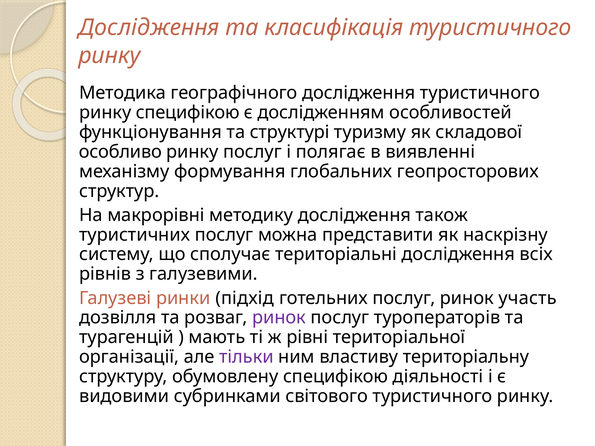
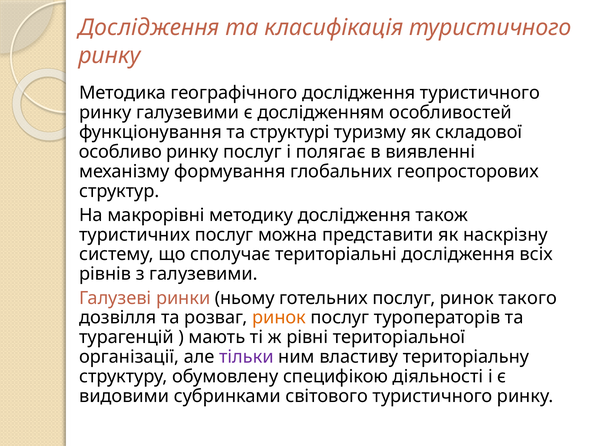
ринку специфікою: специфікою -> галузевими
підхід: підхід -> ньому
участь: участь -> такого
ринок at (279, 318) colour: purple -> orange
